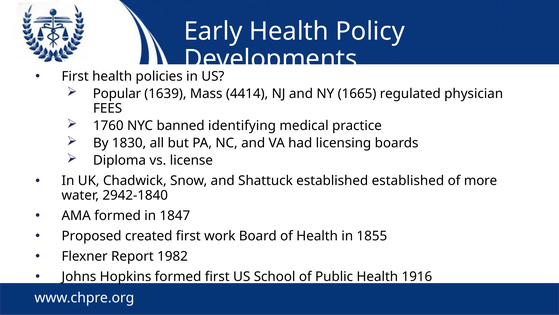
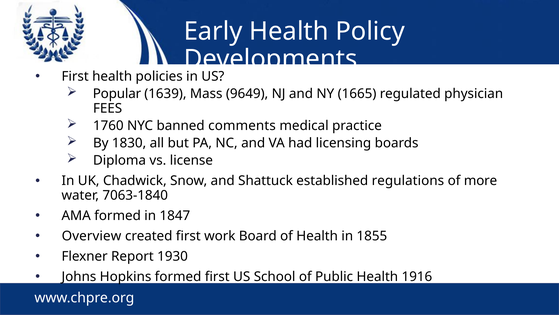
4414: 4414 -> 9649
identifying: identifying -> comments
established established: established -> regulations
2942-1840: 2942-1840 -> 7063-1840
Proposed: Proposed -> Overview
1982: 1982 -> 1930
